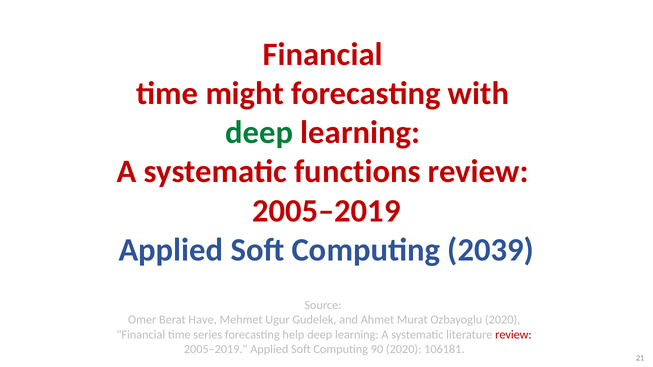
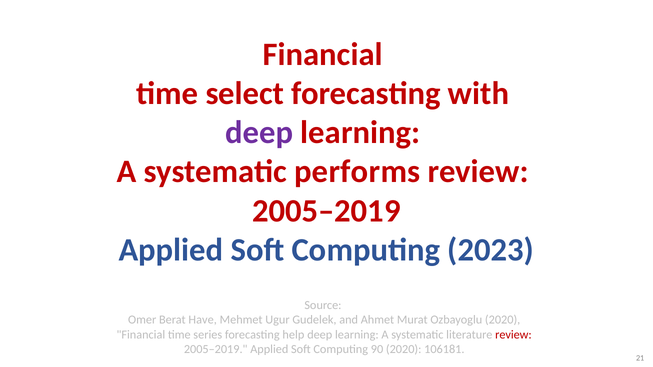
might: might -> select
deep at (259, 133) colour: green -> purple
functions: functions -> performs
2039: 2039 -> 2023
